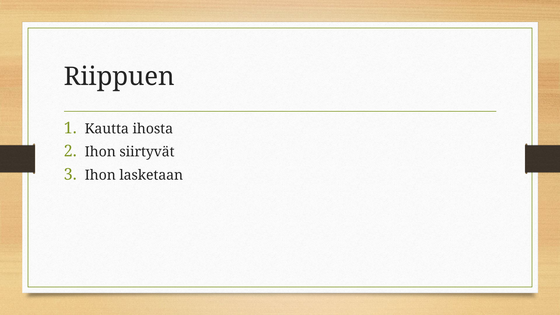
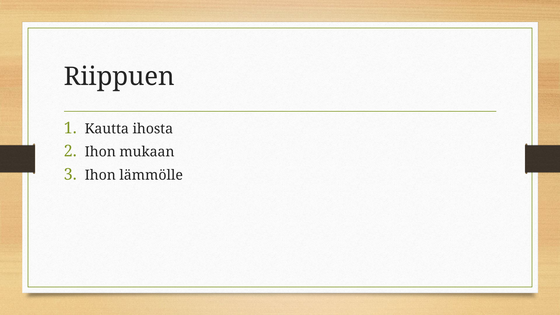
siirtyvät: siirtyvät -> mukaan
lasketaan: lasketaan -> lämmölle
